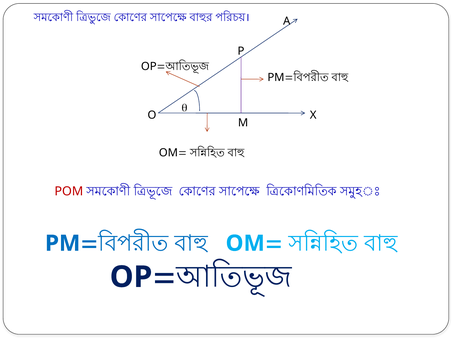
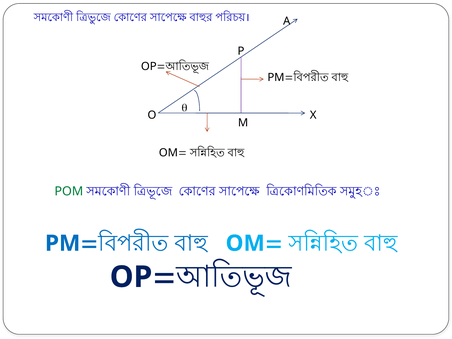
POM colour: red -> green
